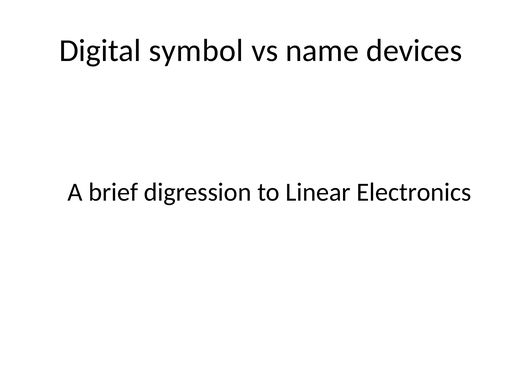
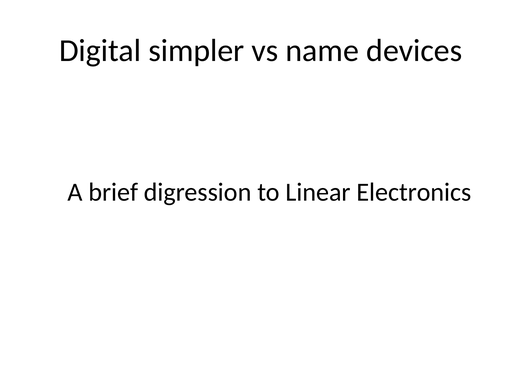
symbol: symbol -> simpler
